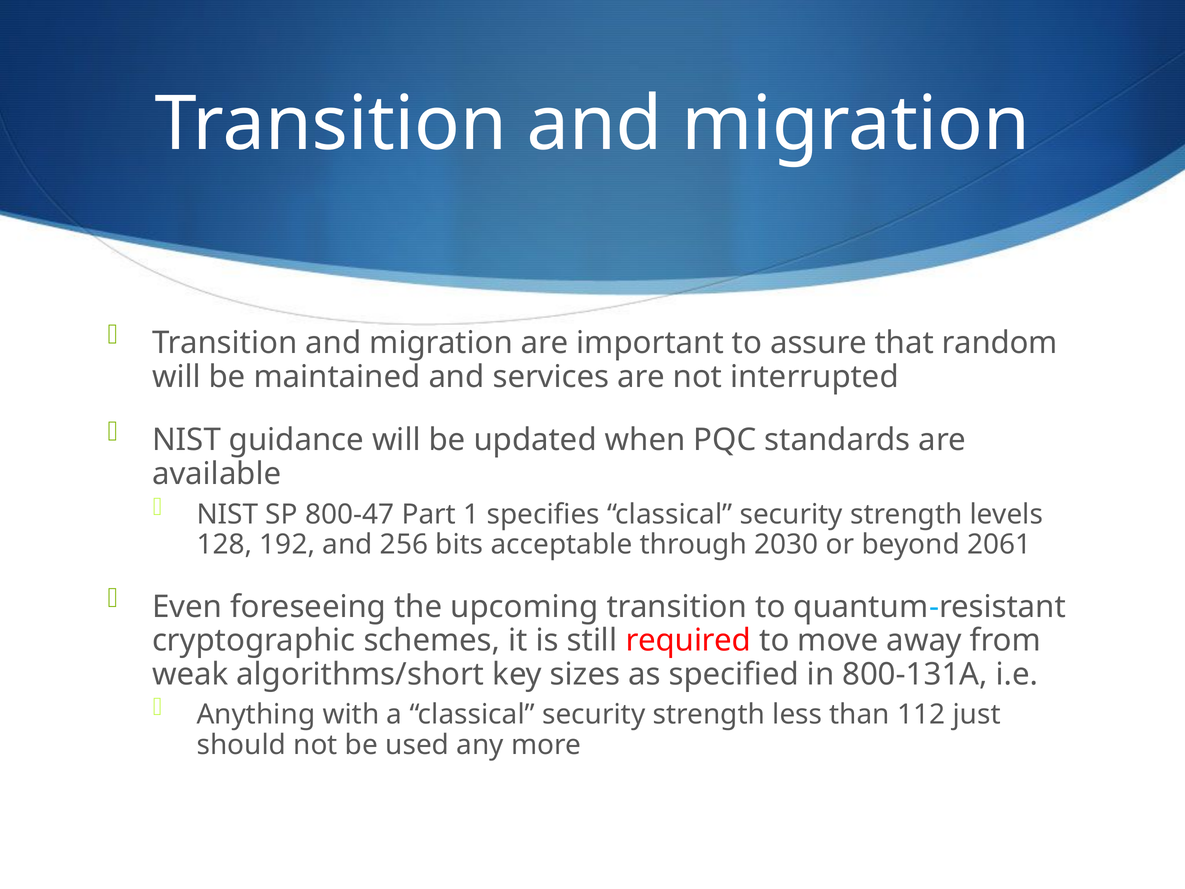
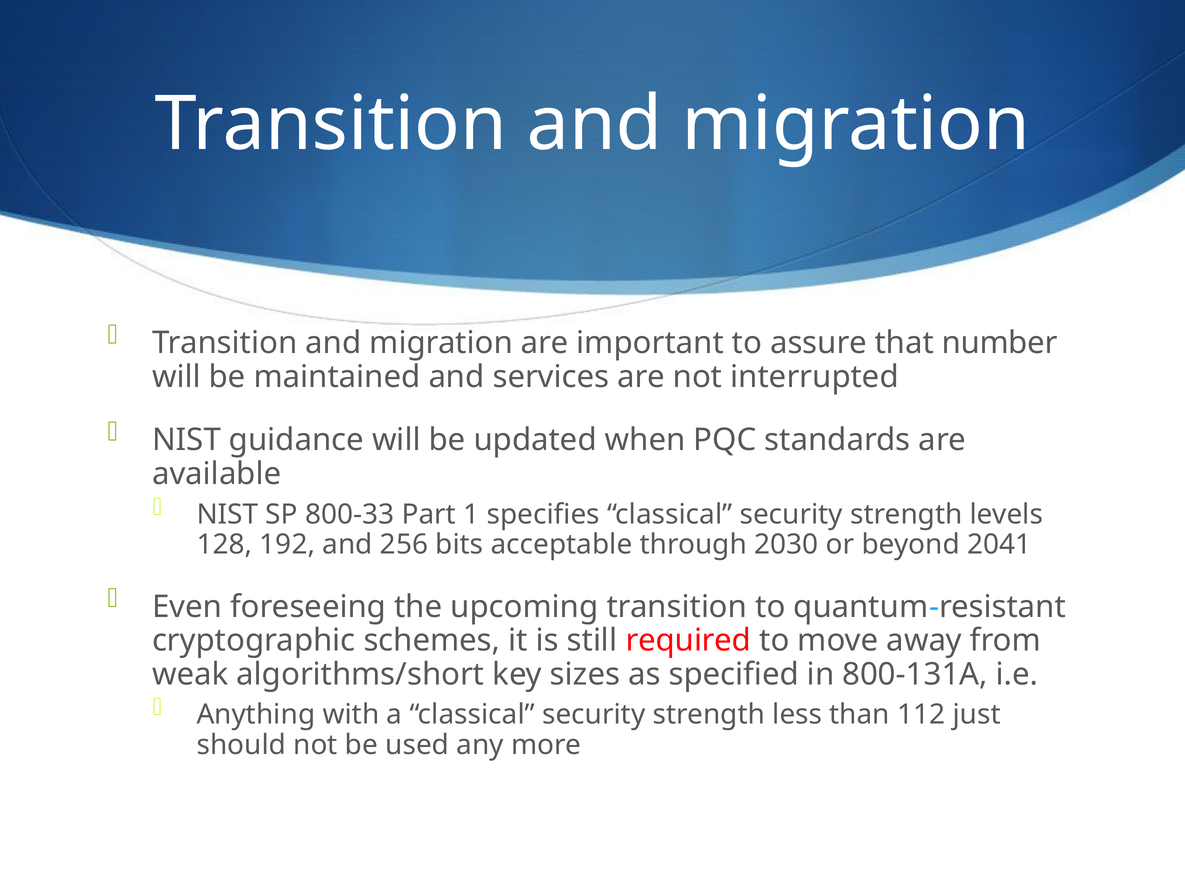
random: random -> number
800-47: 800-47 -> 800-33
2061: 2061 -> 2041
